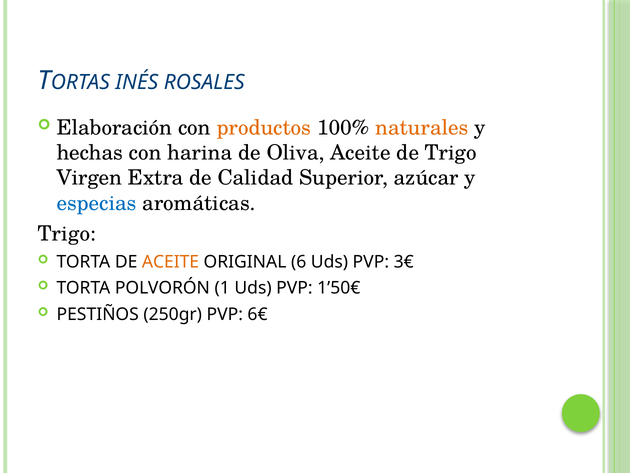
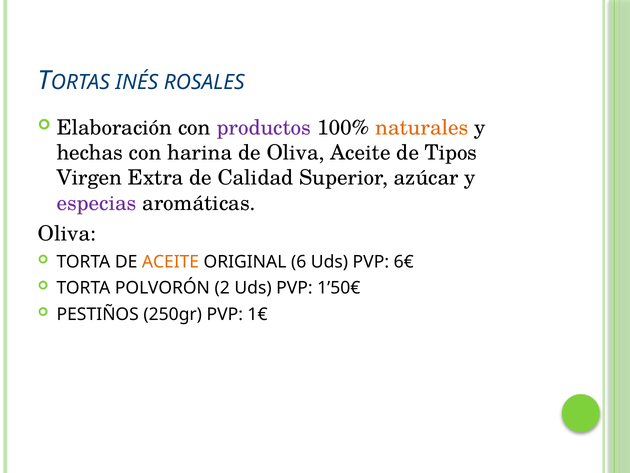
productos colour: orange -> purple
de Trigo: Trigo -> Tipos
especias colour: blue -> purple
Trigo at (67, 233): Trigo -> Oliva
3€: 3€ -> 6€
1: 1 -> 2
6€: 6€ -> 1€
